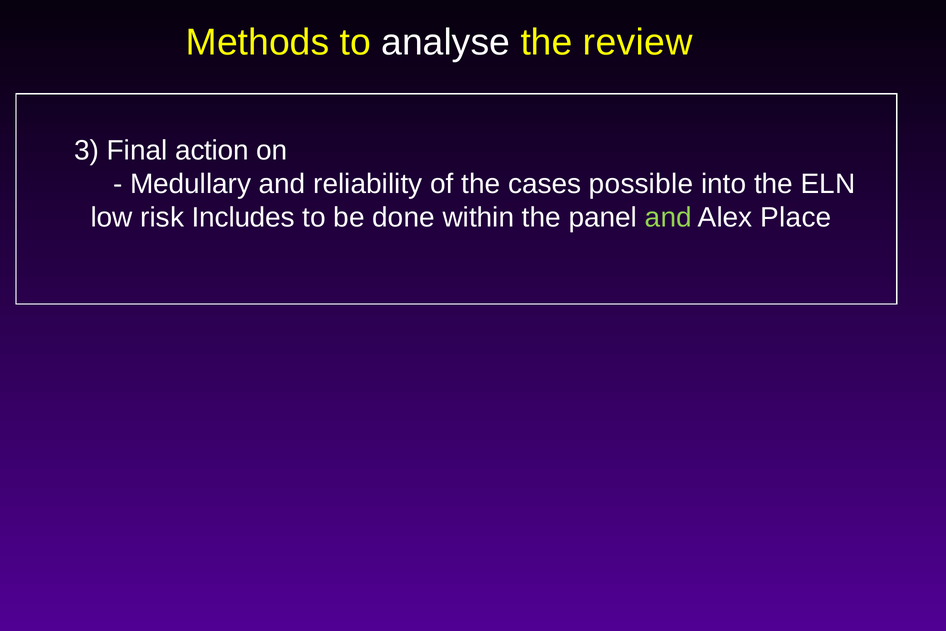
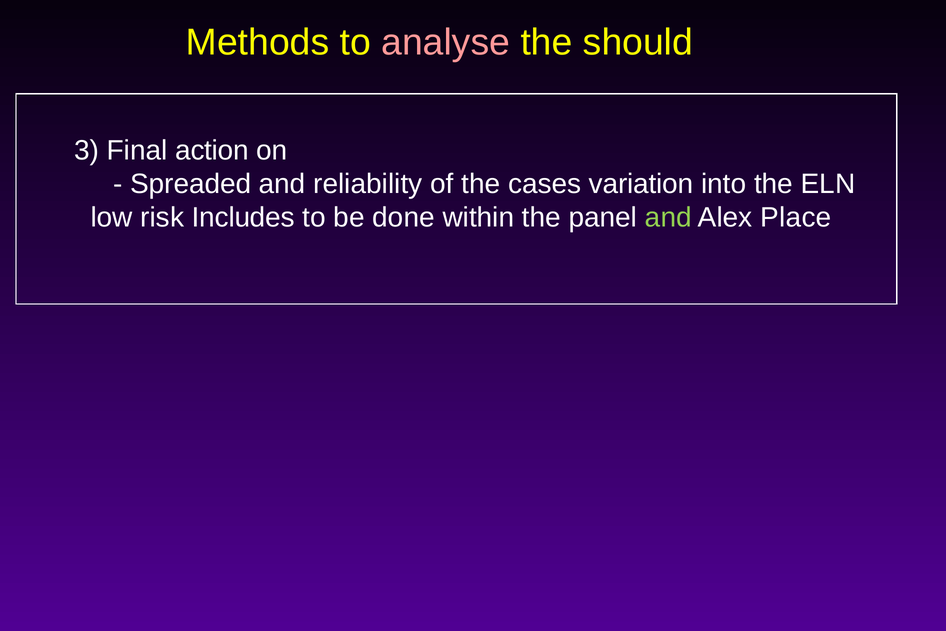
analyse colour: white -> pink
review: review -> should
Medullary: Medullary -> Spreaded
possible: possible -> variation
